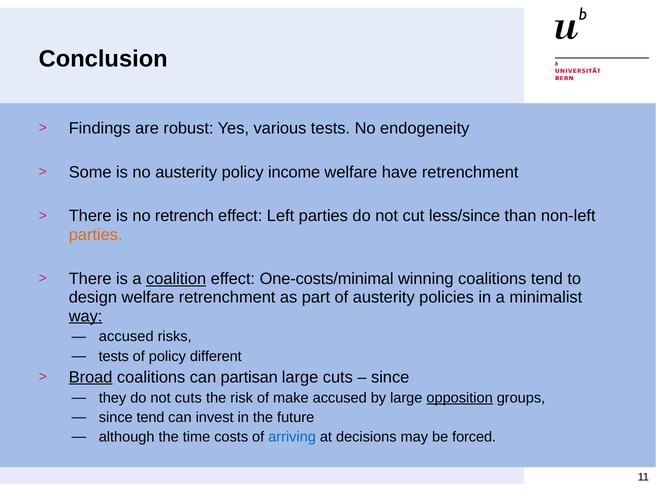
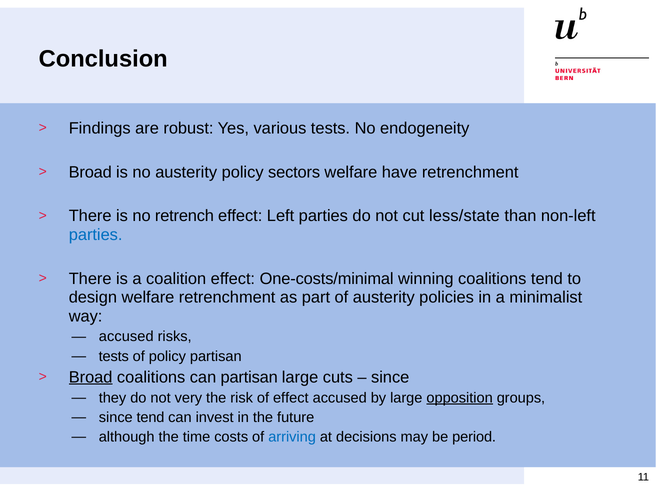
Some at (90, 172): Some -> Broad
income: income -> sectors
less/since: less/since -> less/state
parties at (96, 235) colour: orange -> blue
coalition underline: present -> none
way underline: present -> none
policy different: different -> partisan
not cuts: cuts -> very
of make: make -> effect
forced: forced -> period
